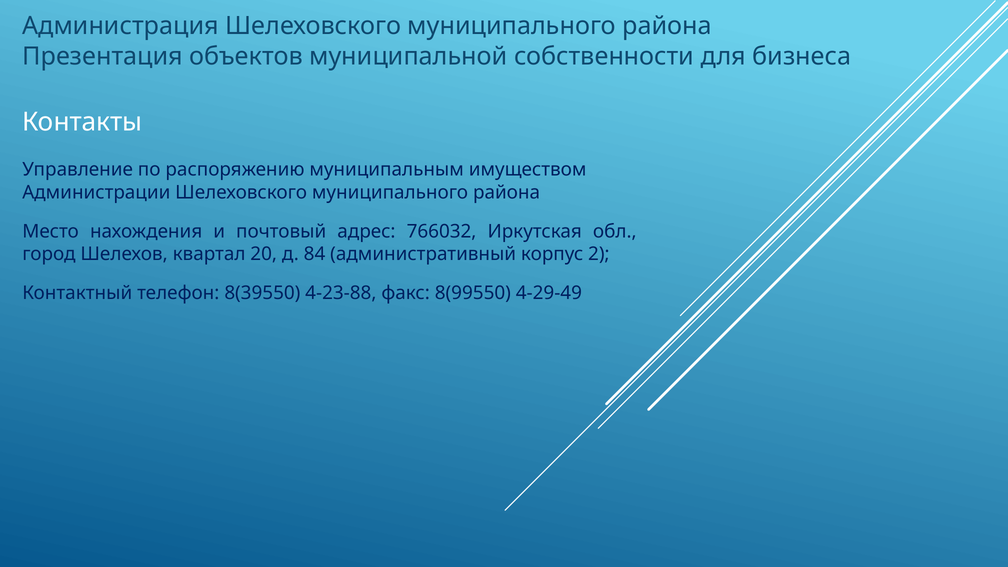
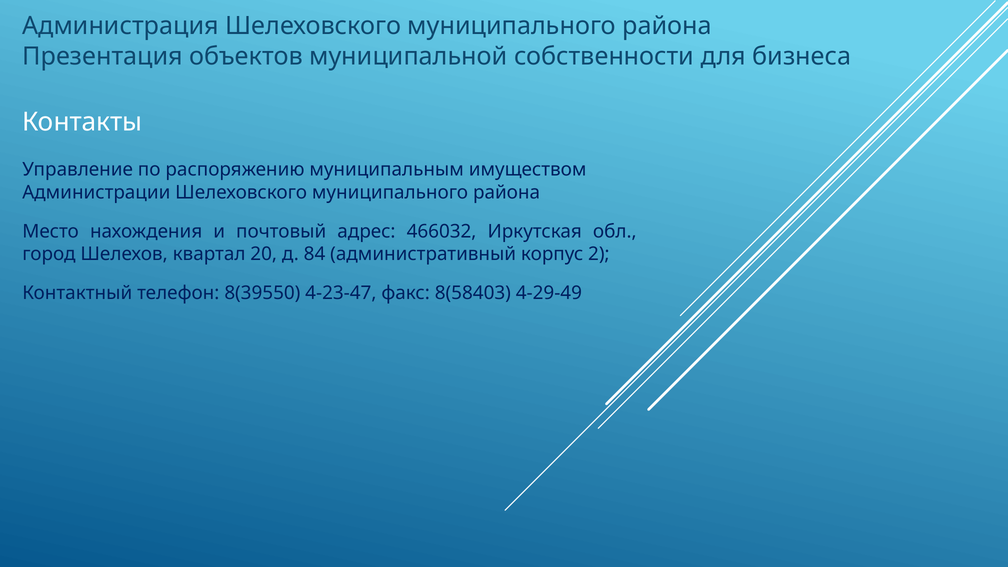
766032: 766032 -> 466032
4-23-88: 4-23-88 -> 4-23-47
8(99550: 8(99550 -> 8(58403
